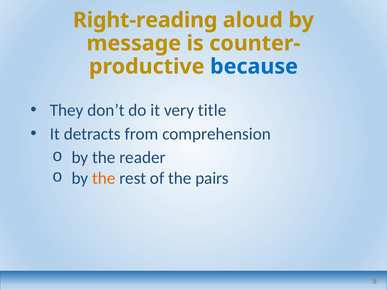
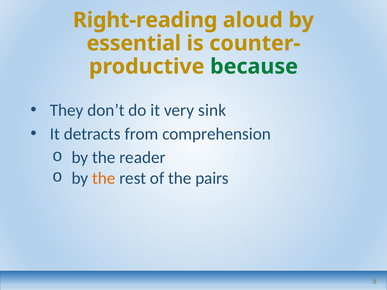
message: message -> essential
because colour: blue -> green
title: title -> sink
